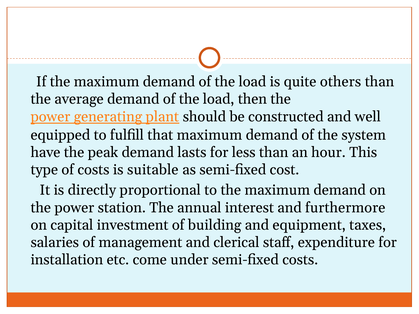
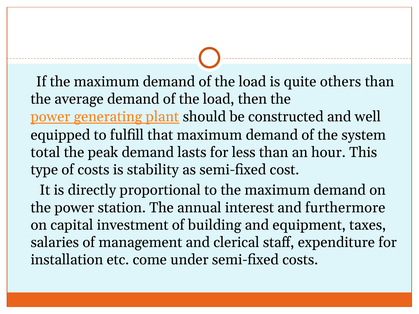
have: have -> total
suitable: suitable -> stability
